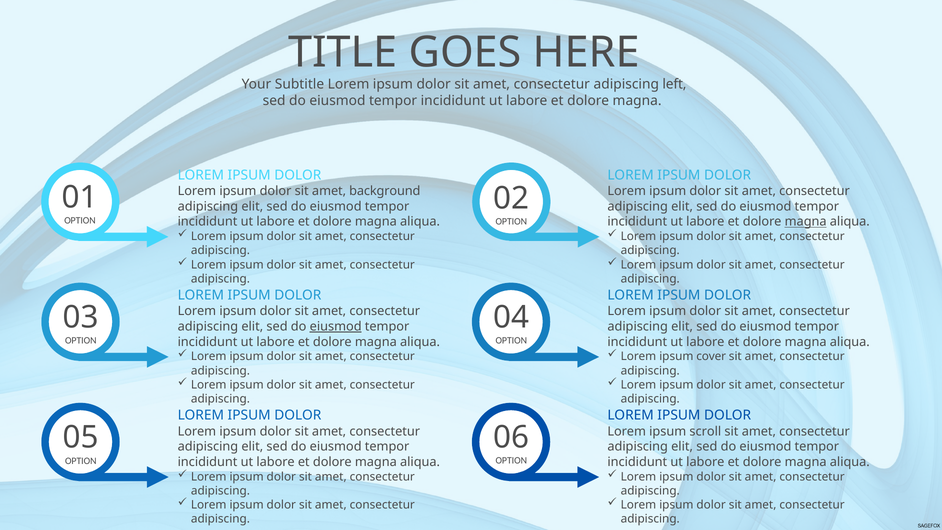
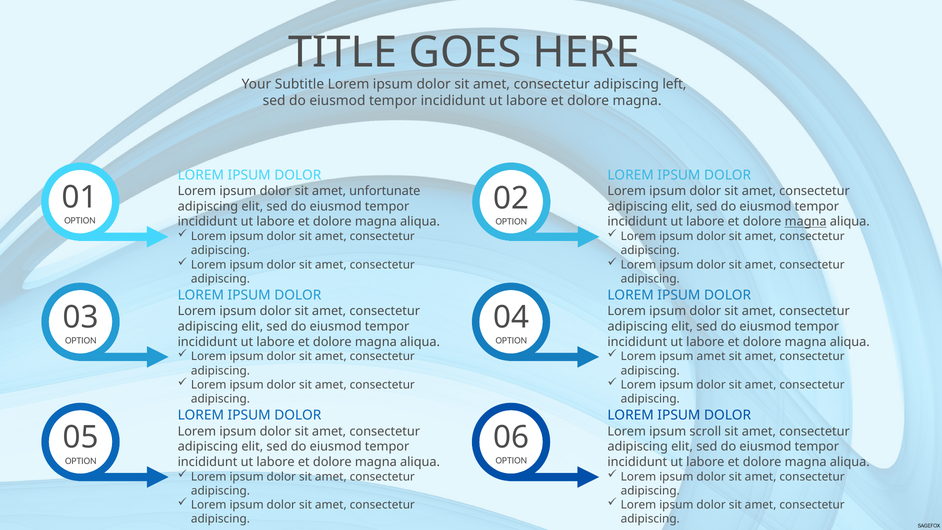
background: background -> unfortunate
eiusmod at (336, 326) underline: present -> none
ipsum cover: cover -> amet
